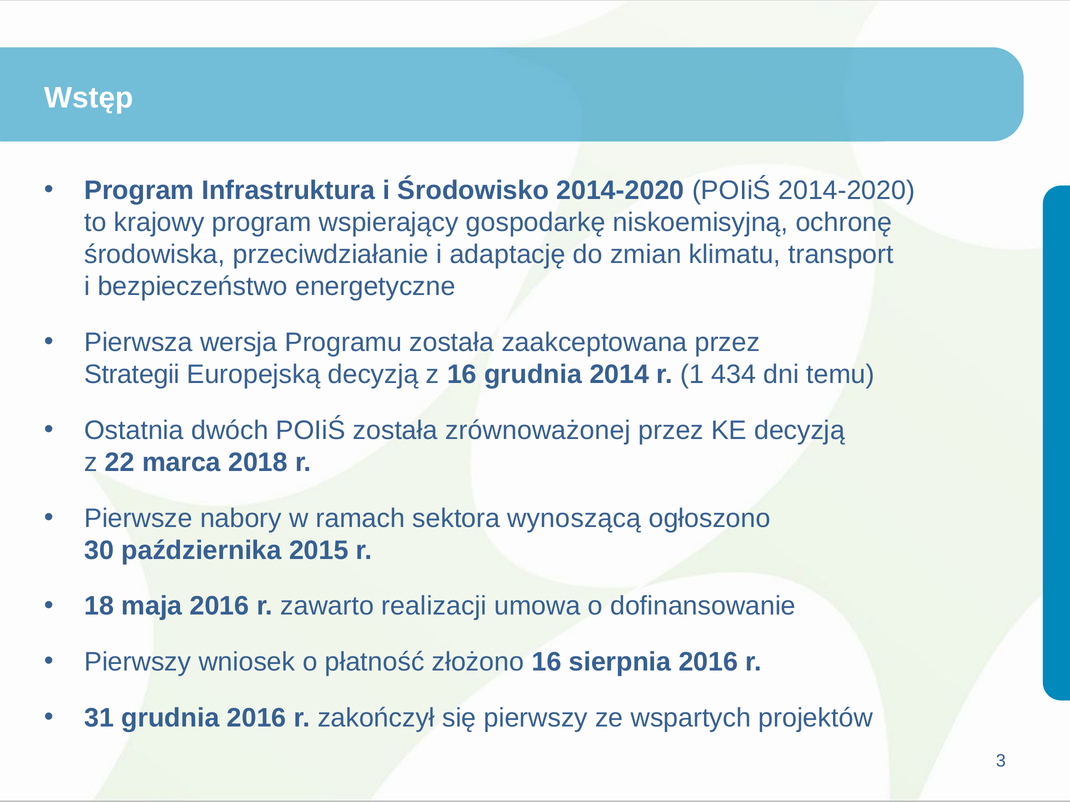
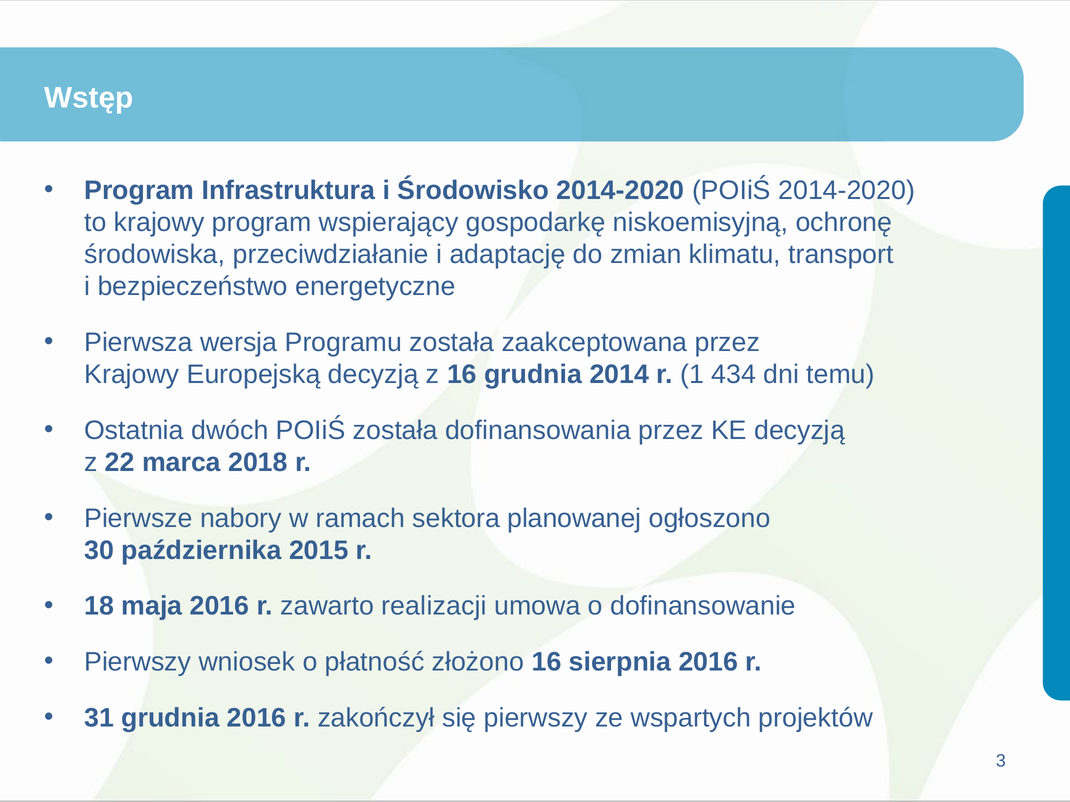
Strategii at (132, 375): Strategii -> Krajowy
zrównoważonej: zrównoważonej -> dofinansowania
wynoszącą: wynoszącą -> planowanej
